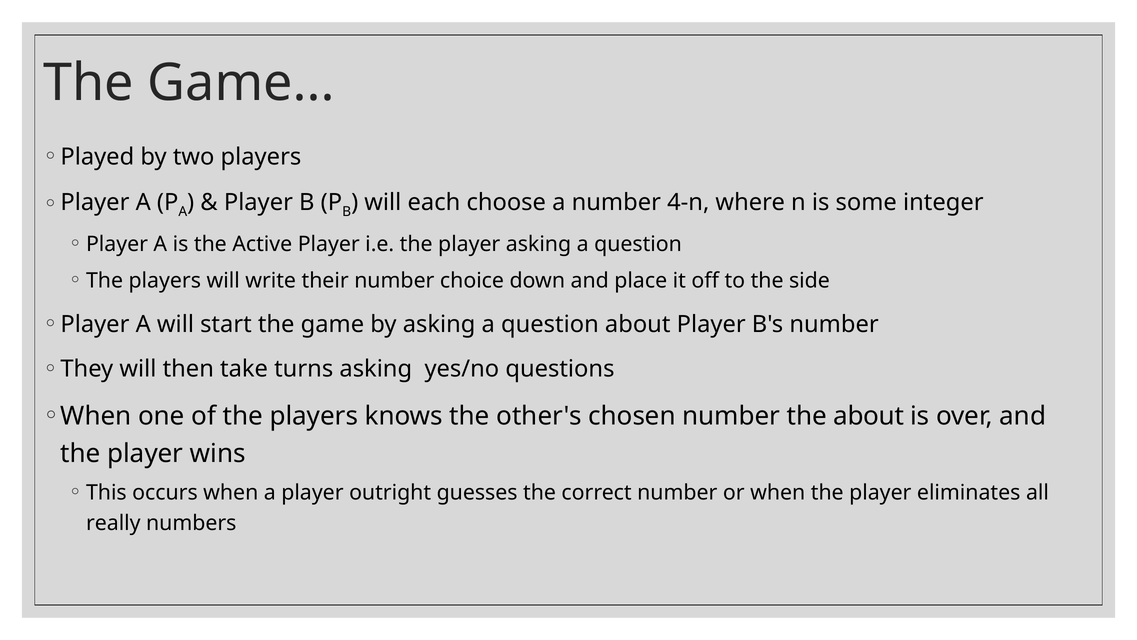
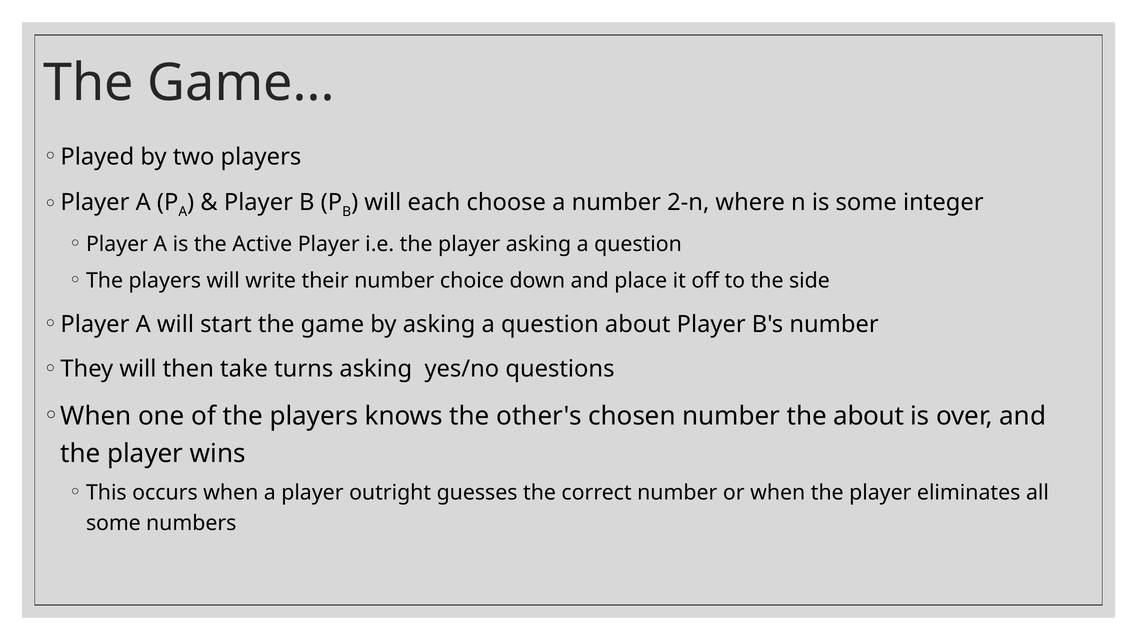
4-n: 4-n -> 2-n
really at (113, 523): really -> some
